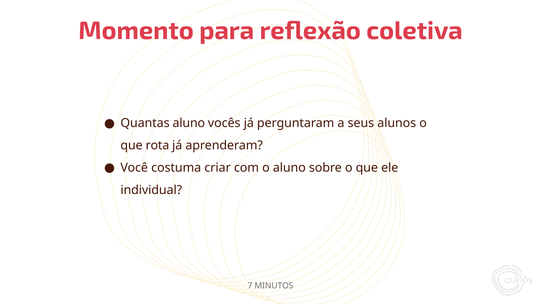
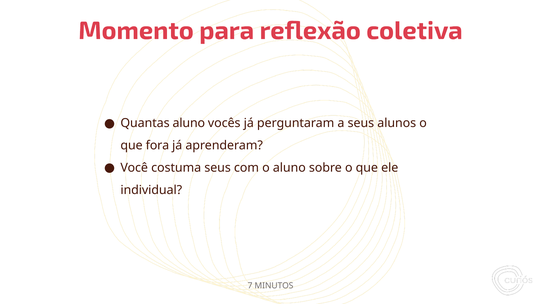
rota: rota -> fora
costuma criar: criar -> seus
